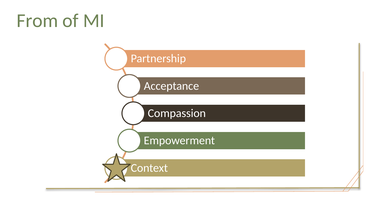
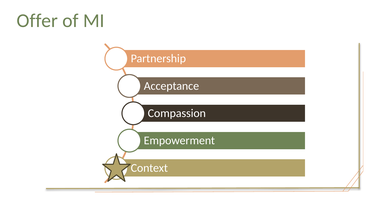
From: From -> Offer
